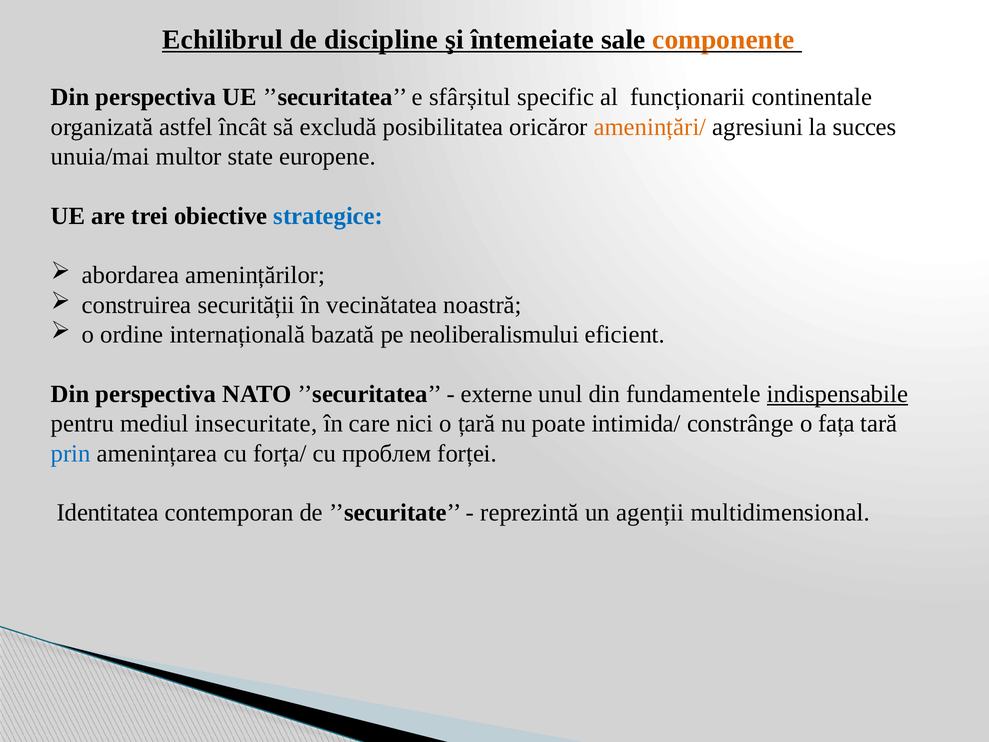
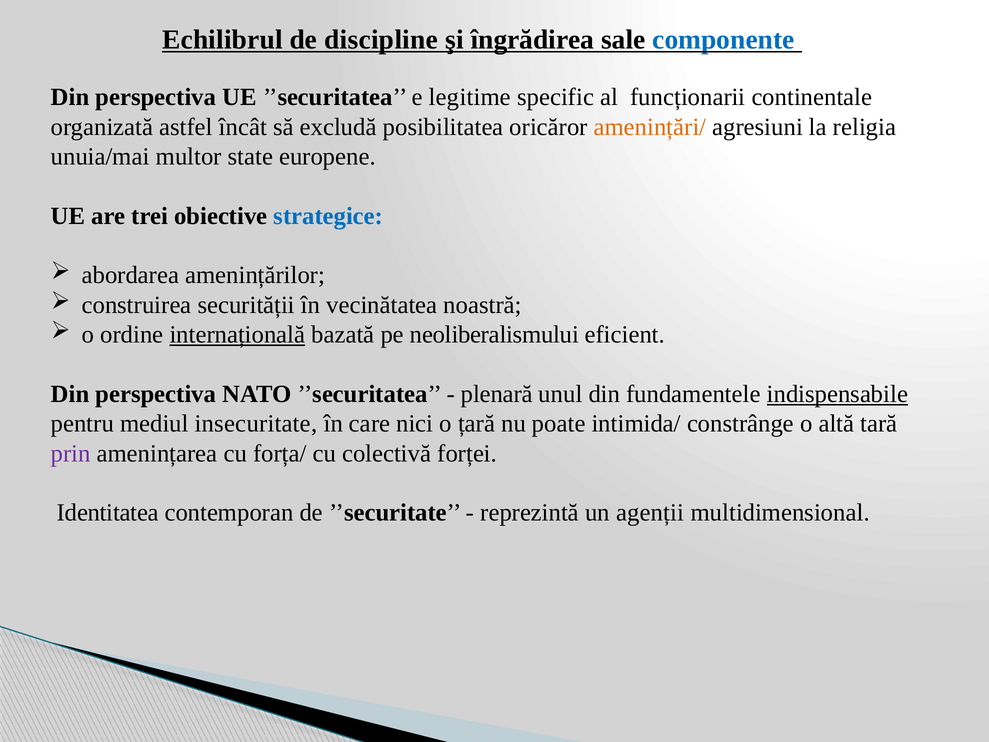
întemeiate: întemeiate -> îngrădirea
componente colour: orange -> blue
sfârșitul: sfârșitul -> legitime
succes: succes -> religia
internațională underline: none -> present
externe: externe -> plenară
fața: fața -> altă
prin colour: blue -> purple
проблем: проблем -> colectivă
